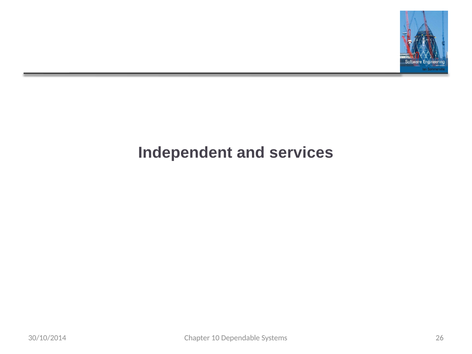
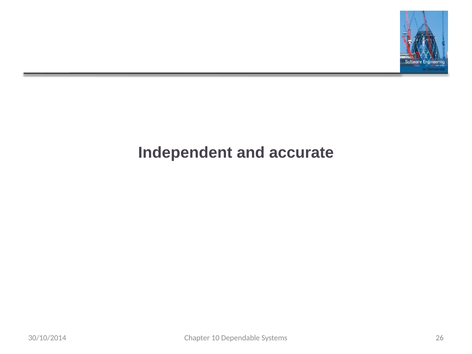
services: services -> accurate
